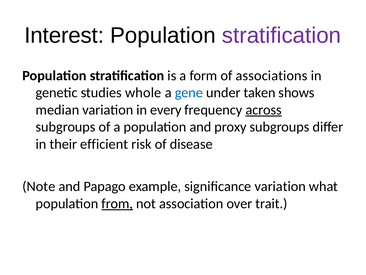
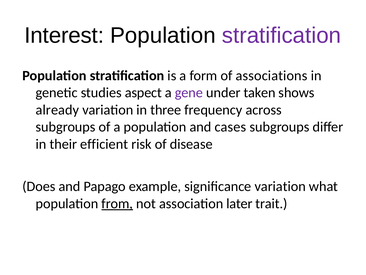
whole: whole -> aspect
gene colour: blue -> purple
median: median -> already
every: every -> three
across underline: present -> none
proxy: proxy -> cases
Note: Note -> Does
over: over -> later
